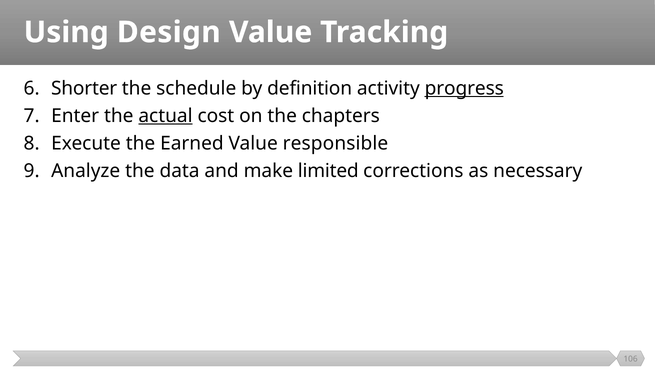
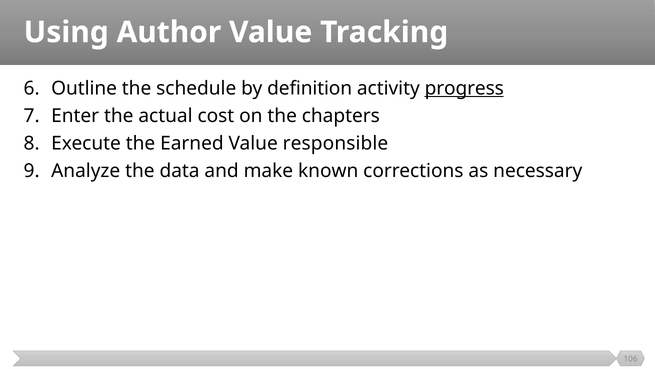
Design: Design -> Author
Shorter: Shorter -> Outline
actual underline: present -> none
limited: limited -> known
